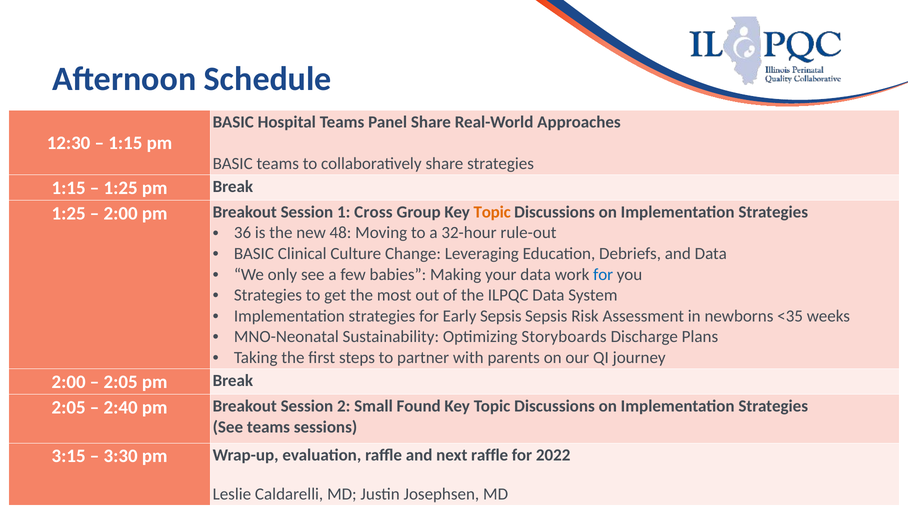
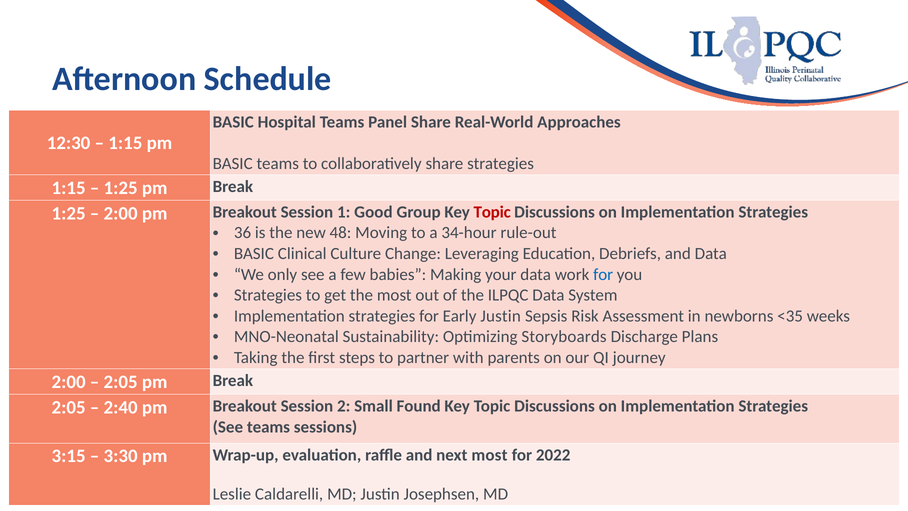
Cross: Cross -> Good
Topic at (492, 212) colour: orange -> red
32-hour: 32-hour -> 34-hour
Early Sepsis: Sepsis -> Justin
next raffle: raffle -> most
